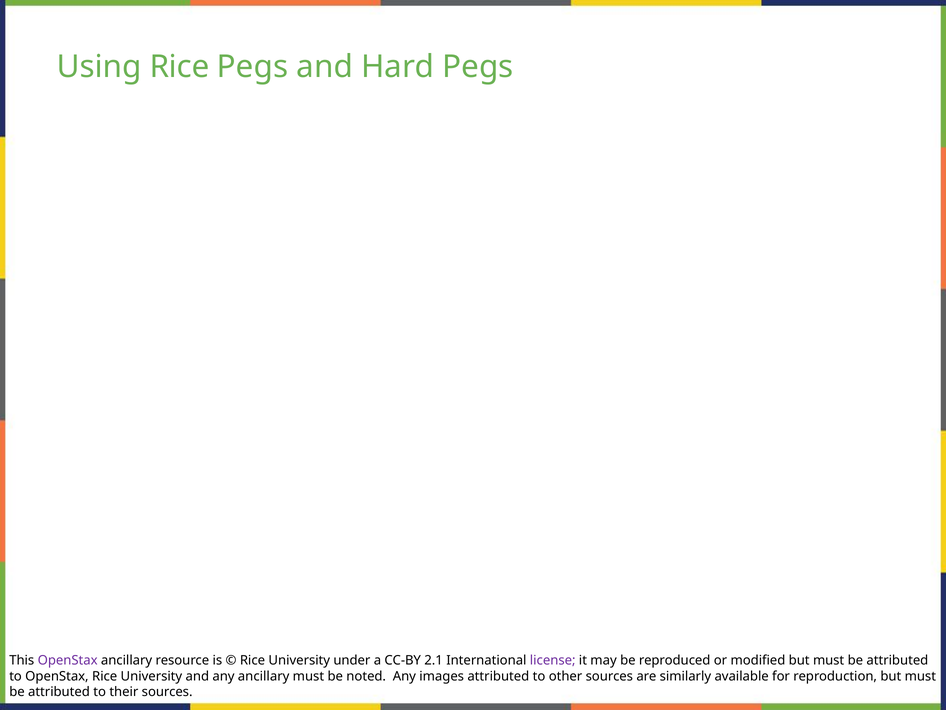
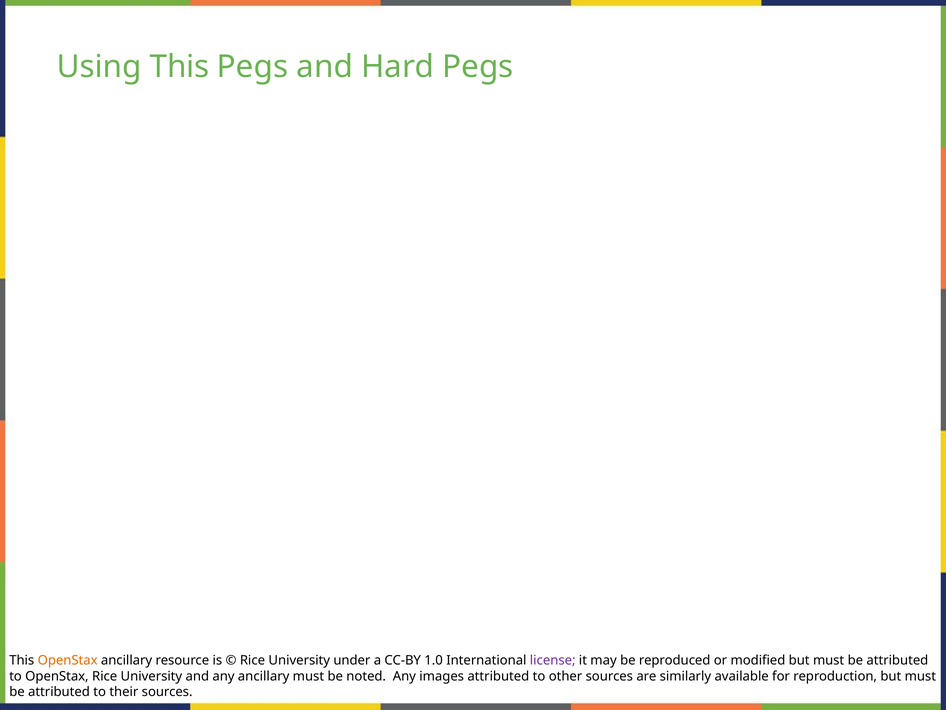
Using Rice: Rice -> This
OpenStax at (68, 660) colour: purple -> orange
2.1: 2.1 -> 1.0
